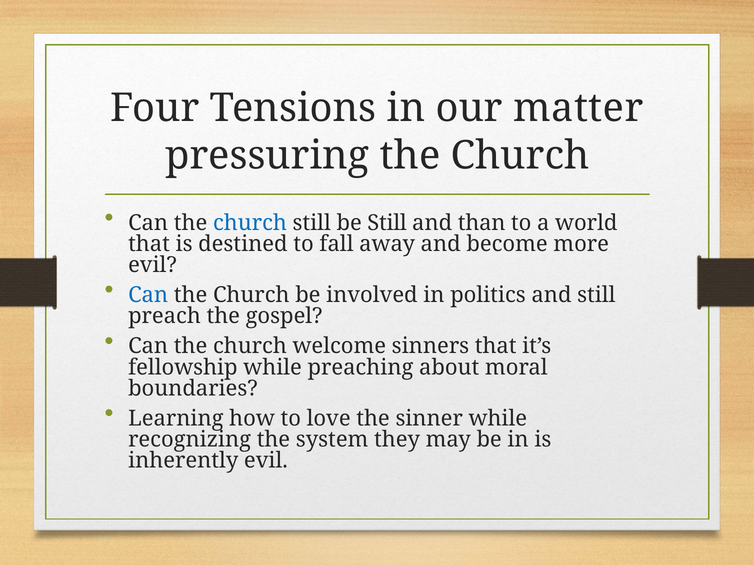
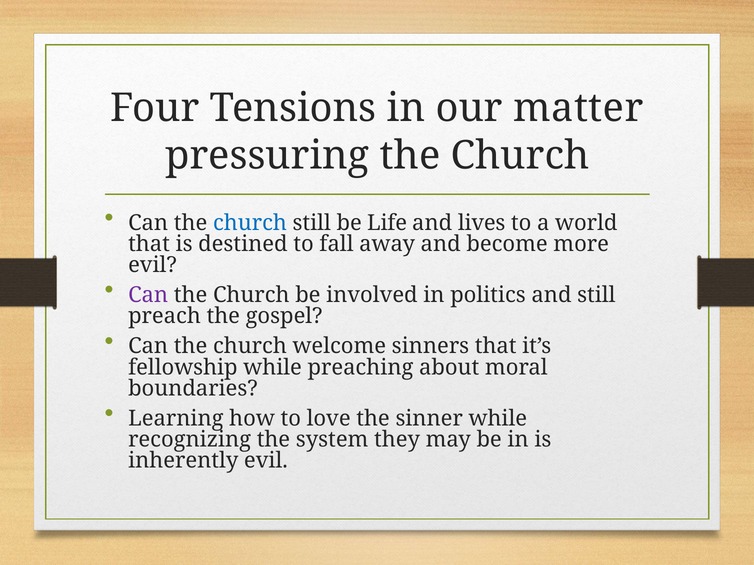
be Still: Still -> Life
than: than -> lives
Can at (148, 295) colour: blue -> purple
